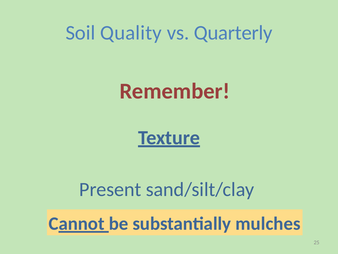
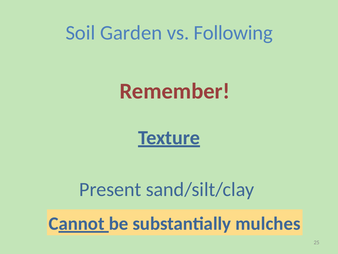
Quality: Quality -> Garden
Quarterly: Quarterly -> Following
